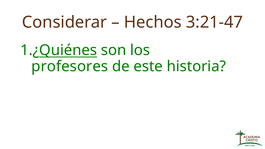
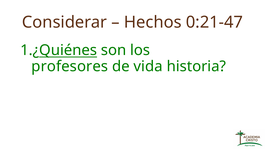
3:21-47: 3:21-47 -> 0:21-47
este: este -> vida
